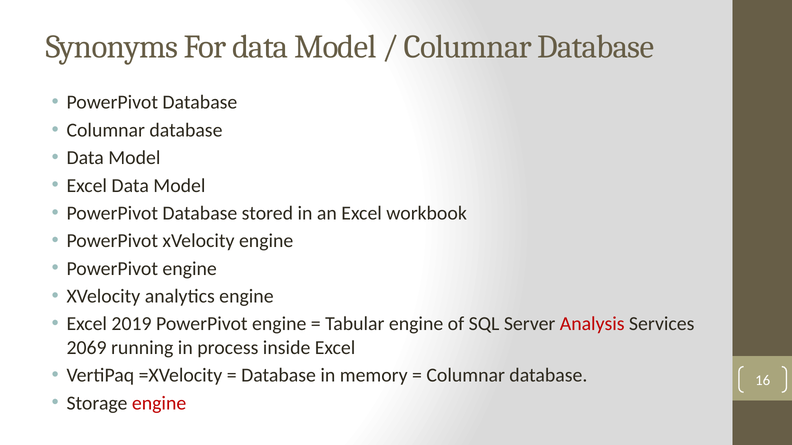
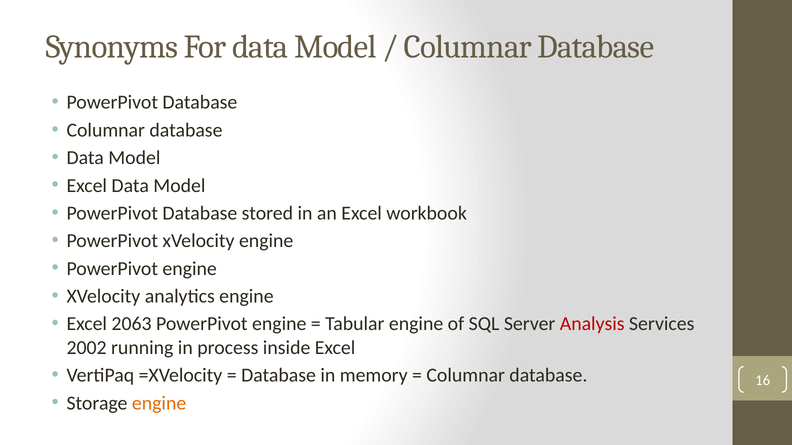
2019: 2019 -> 2063
2069: 2069 -> 2002
engine at (159, 403) colour: red -> orange
